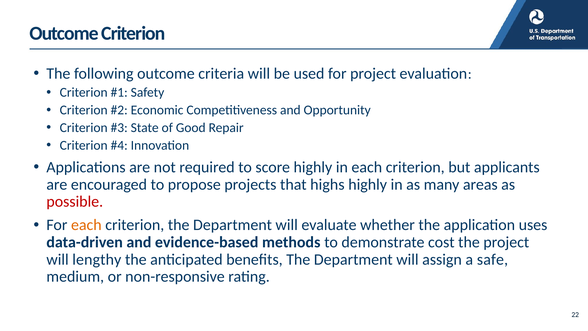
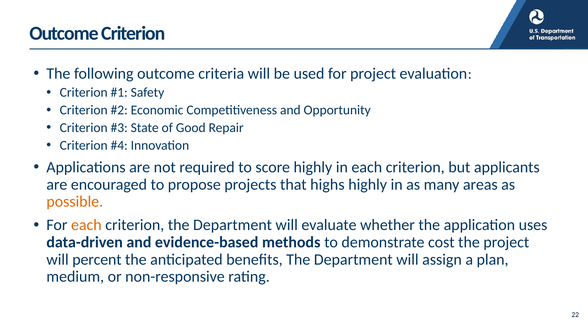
possible colour: red -> orange
lengthy: lengthy -> percent
safe: safe -> plan
